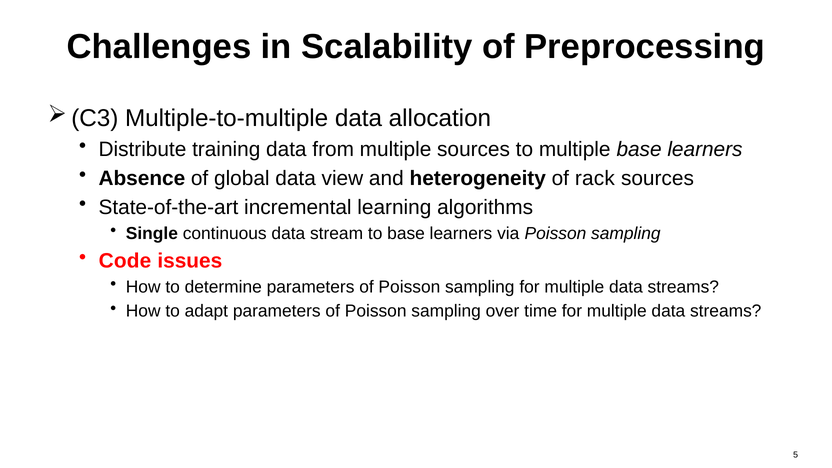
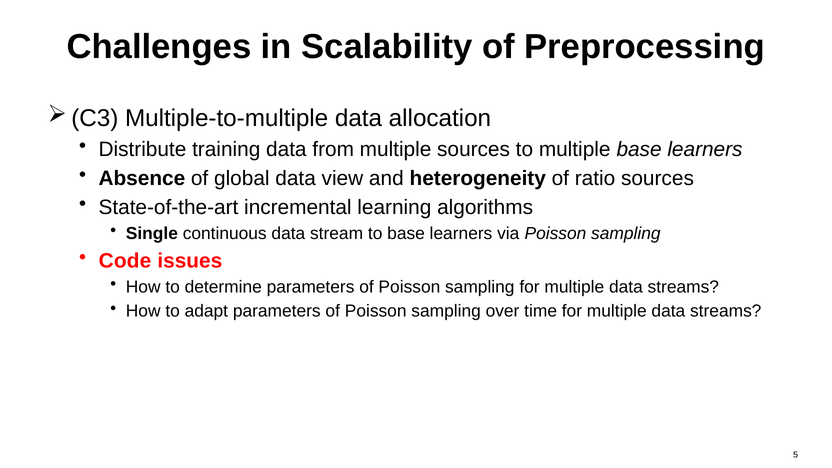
rack: rack -> ratio
